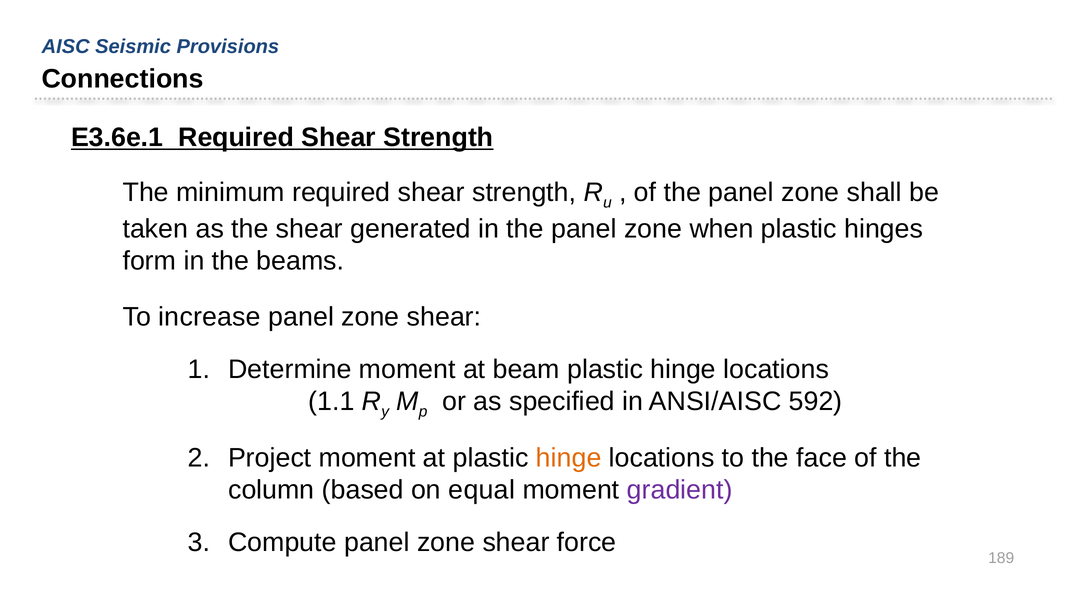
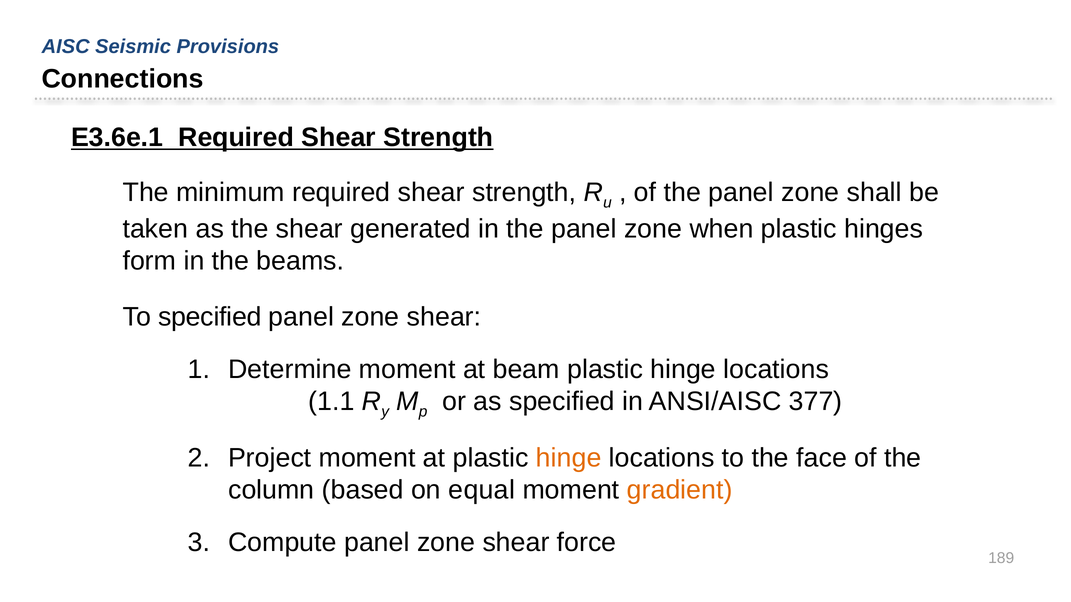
To increase: increase -> specified
592: 592 -> 377
gradient colour: purple -> orange
